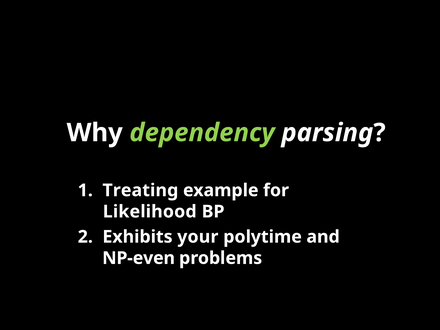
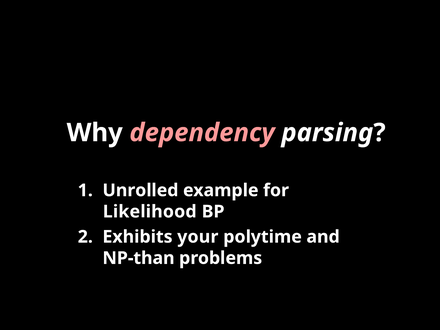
dependency colour: light green -> pink
Treating: Treating -> Unrolled
NP-even: NP-even -> NP-than
